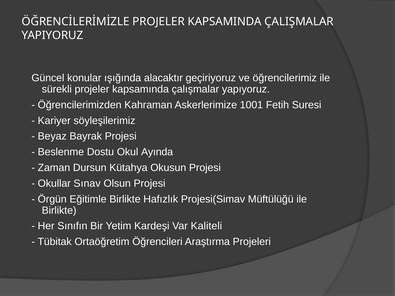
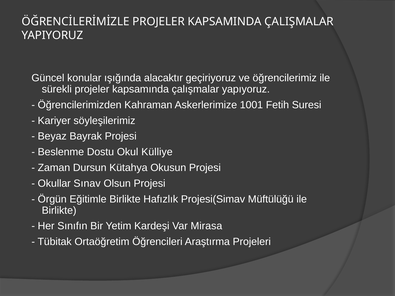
Ayında: Ayında -> Külliye
Kaliteli: Kaliteli -> Mirasa
